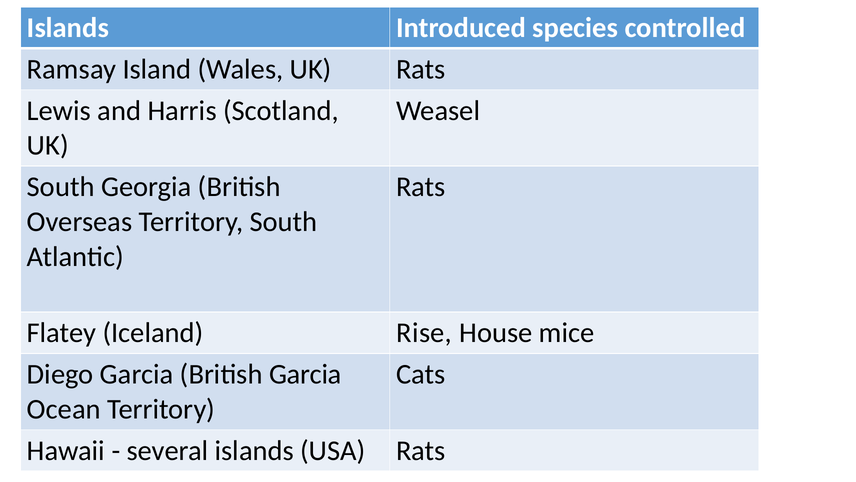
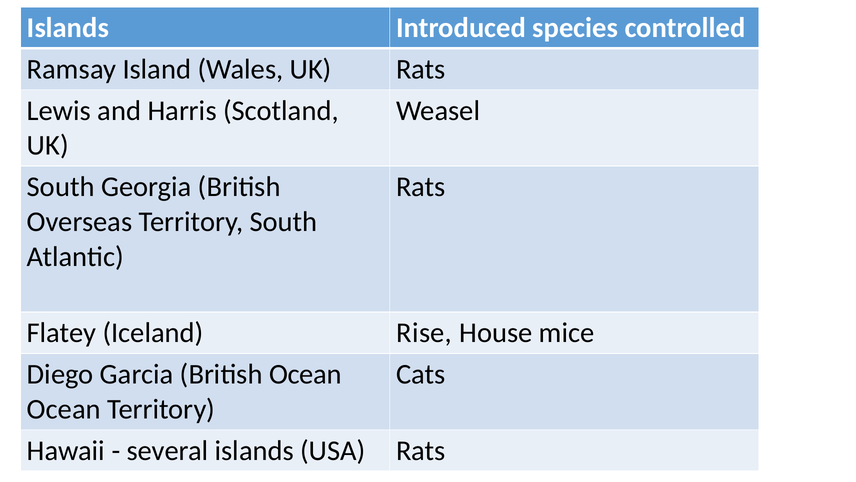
British Garcia: Garcia -> Ocean
